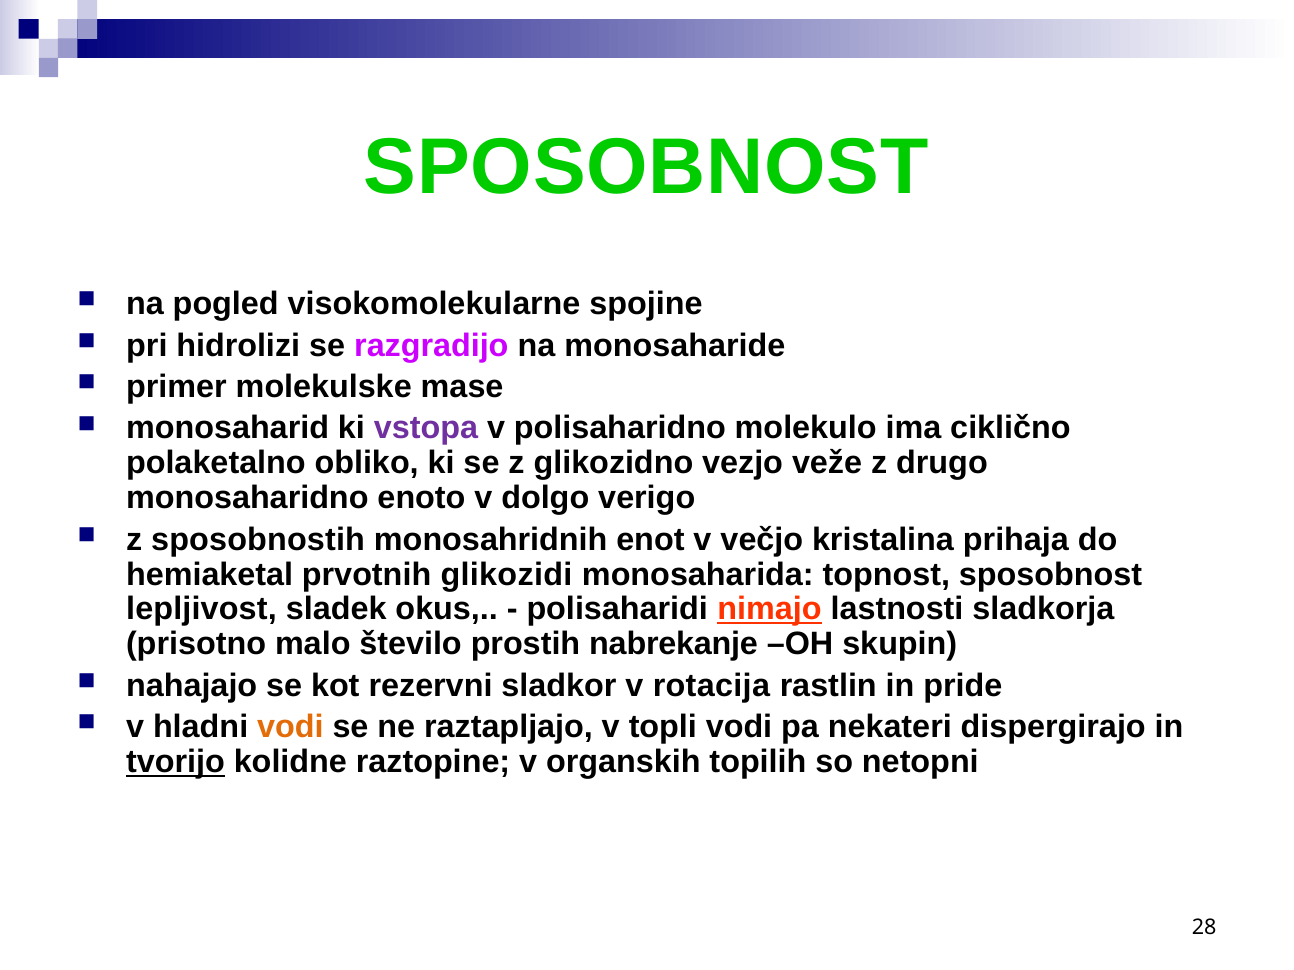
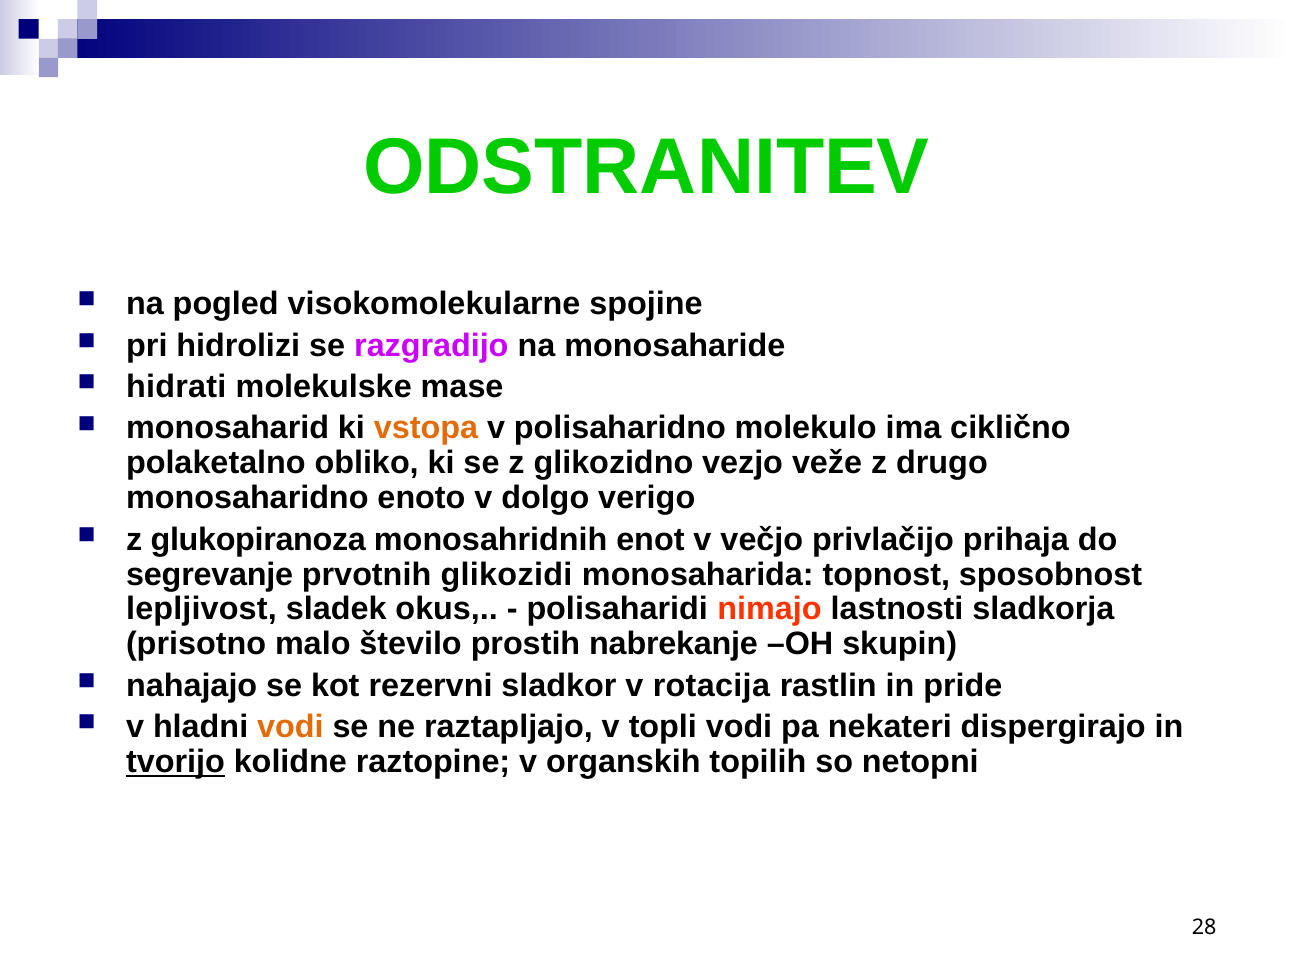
SPOSOBNOST at (646, 167): SPOSOBNOST -> ODSTRANITEV
primer: primer -> hidrati
vstopa colour: purple -> orange
sposobnostih: sposobnostih -> glukopiranoza
kristalina: kristalina -> privlačijo
hemiaketal: hemiaketal -> segrevanje
nimajo underline: present -> none
